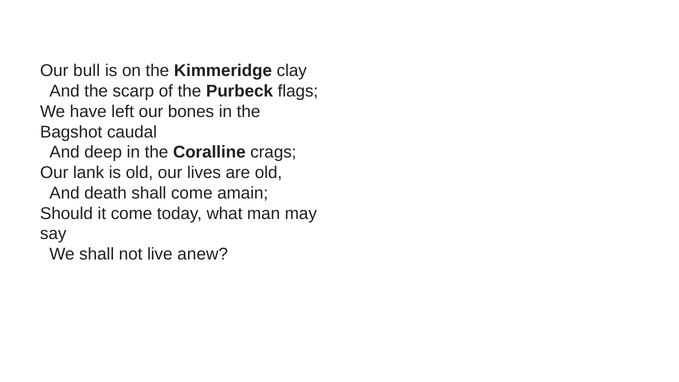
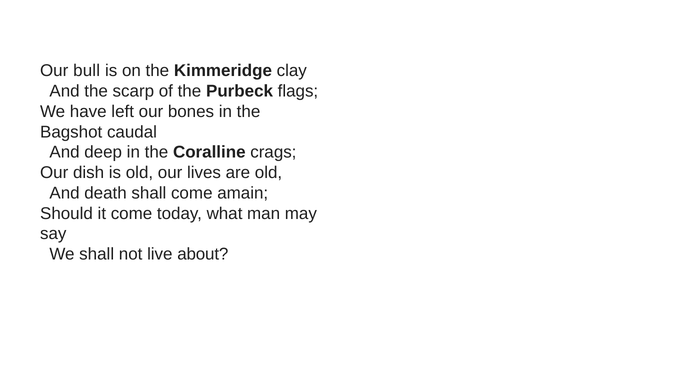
lank: lank -> dish
anew: anew -> about
